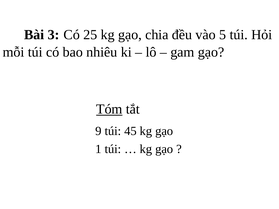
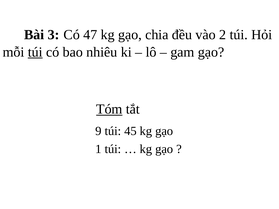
25: 25 -> 47
5: 5 -> 2
túi at (35, 52) underline: none -> present
